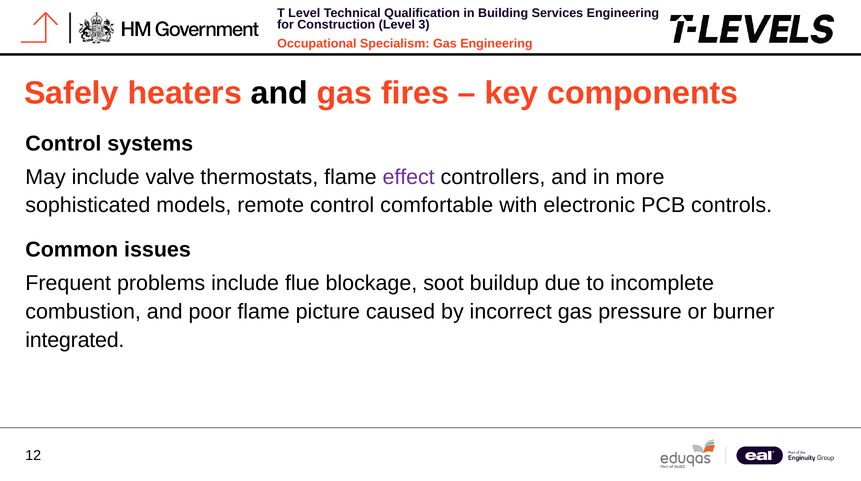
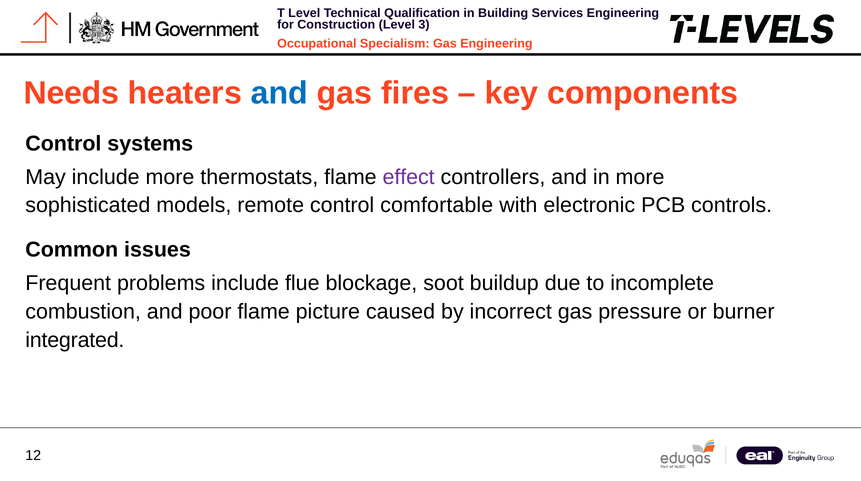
Safely: Safely -> Needs
and at (279, 93) colour: black -> blue
include valve: valve -> more
